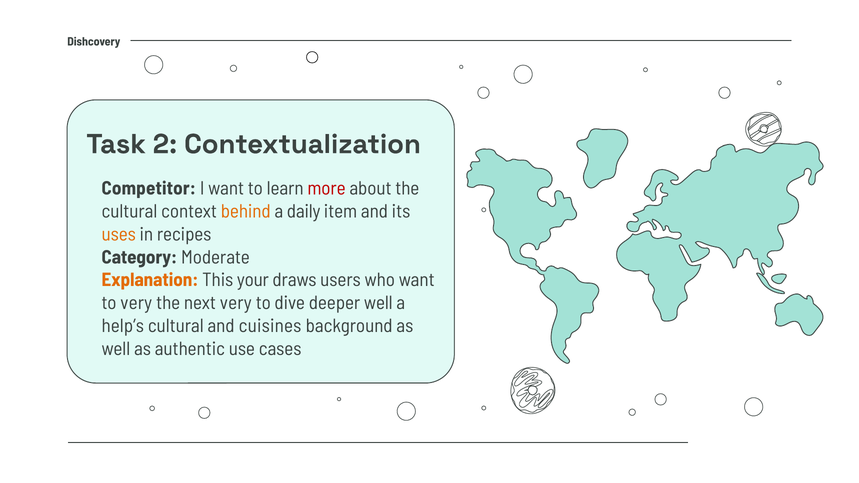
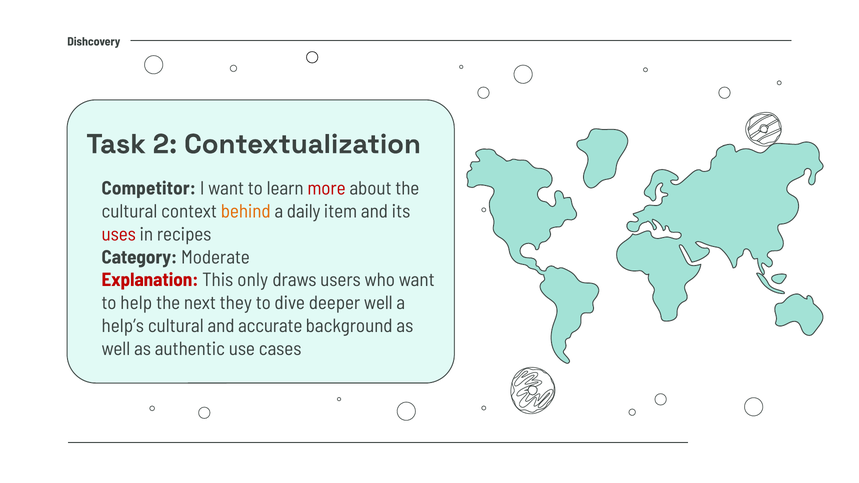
uses colour: orange -> red
Explanation colour: orange -> red
your: your -> only
to very: very -> help
next very: very -> they
cuisines: cuisines -> accurate
